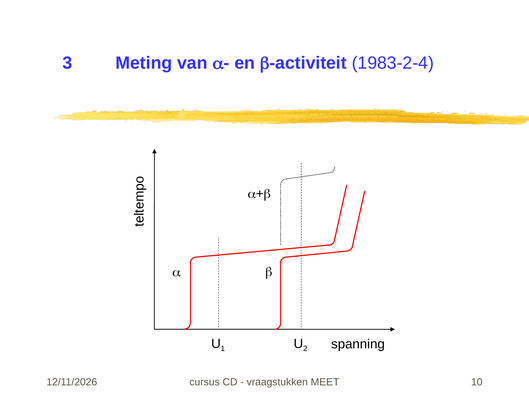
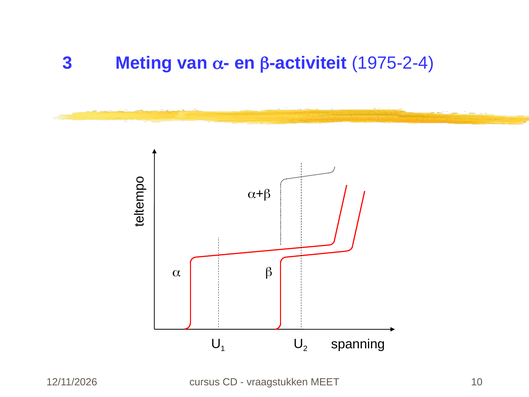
1983-2-4: 1983-2-4 -> 1975-2-4
